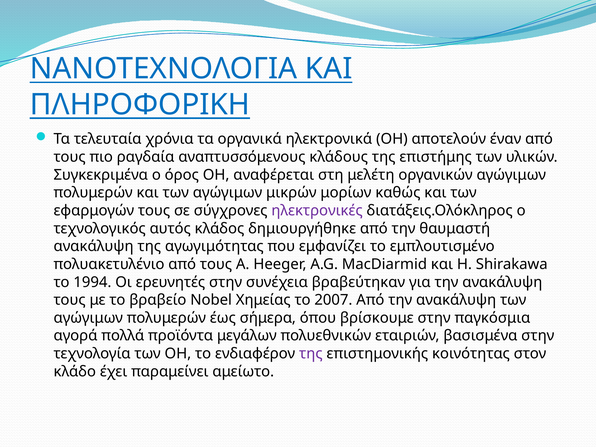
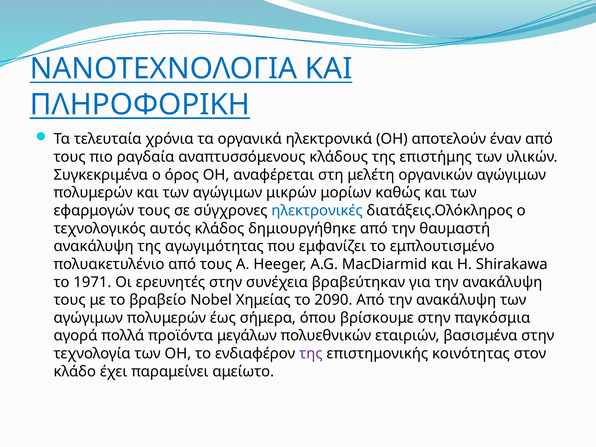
ηλεκτρονικές colour: purple -> blue
1994: 1994 -> 1971
2007: 2007 -> 2090
